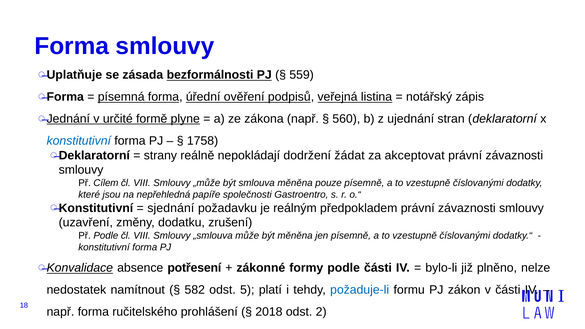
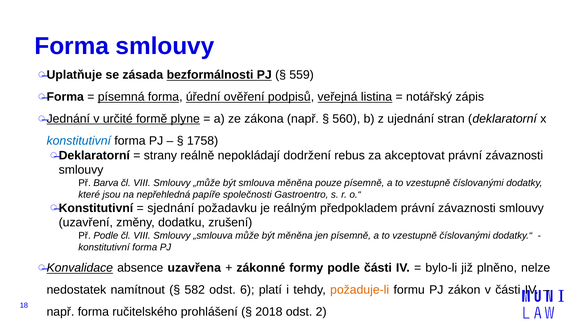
žádat: žádat -> rebus
Cílem: Cílem -> Barva
potřesení: potřesení -> uzavřena
5: 5 -> 6
požaduje-li colour: blue -> orange
